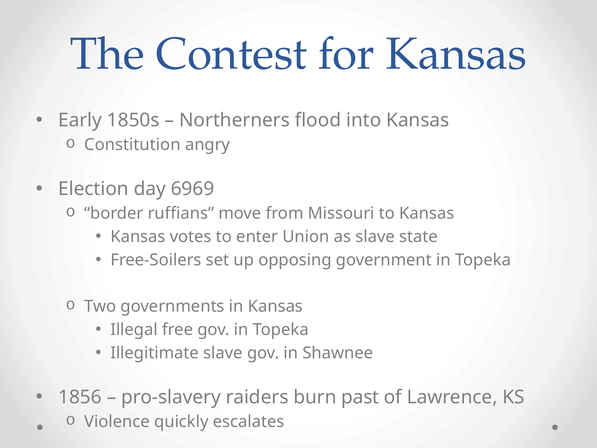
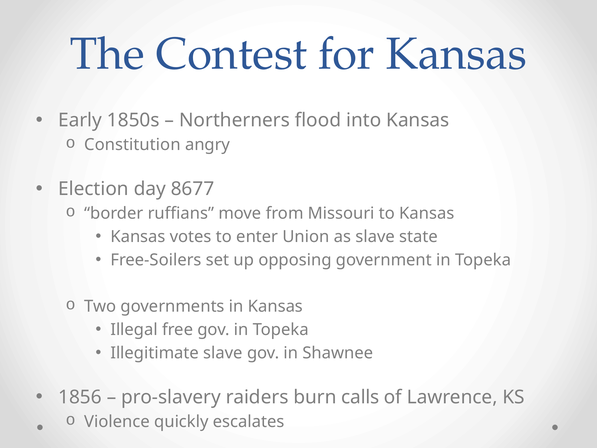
6969: 6969 -> 8677
past: past -> calls
